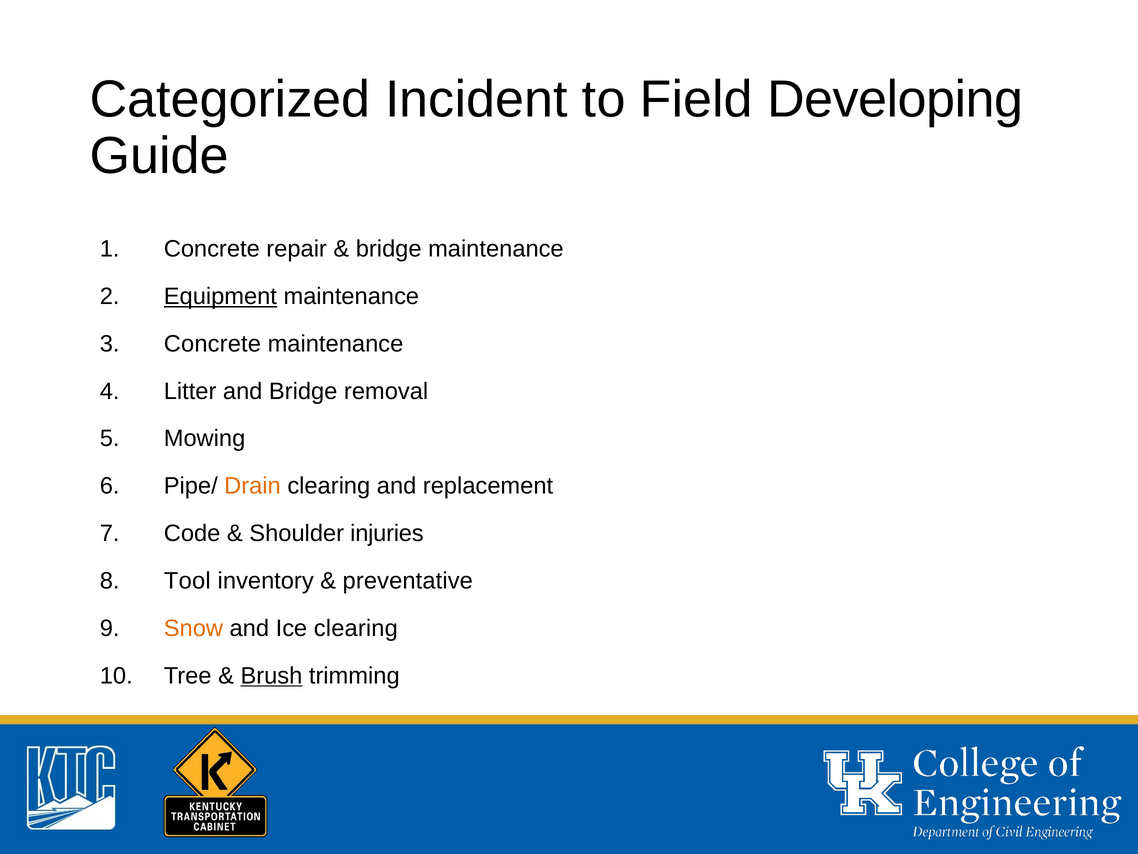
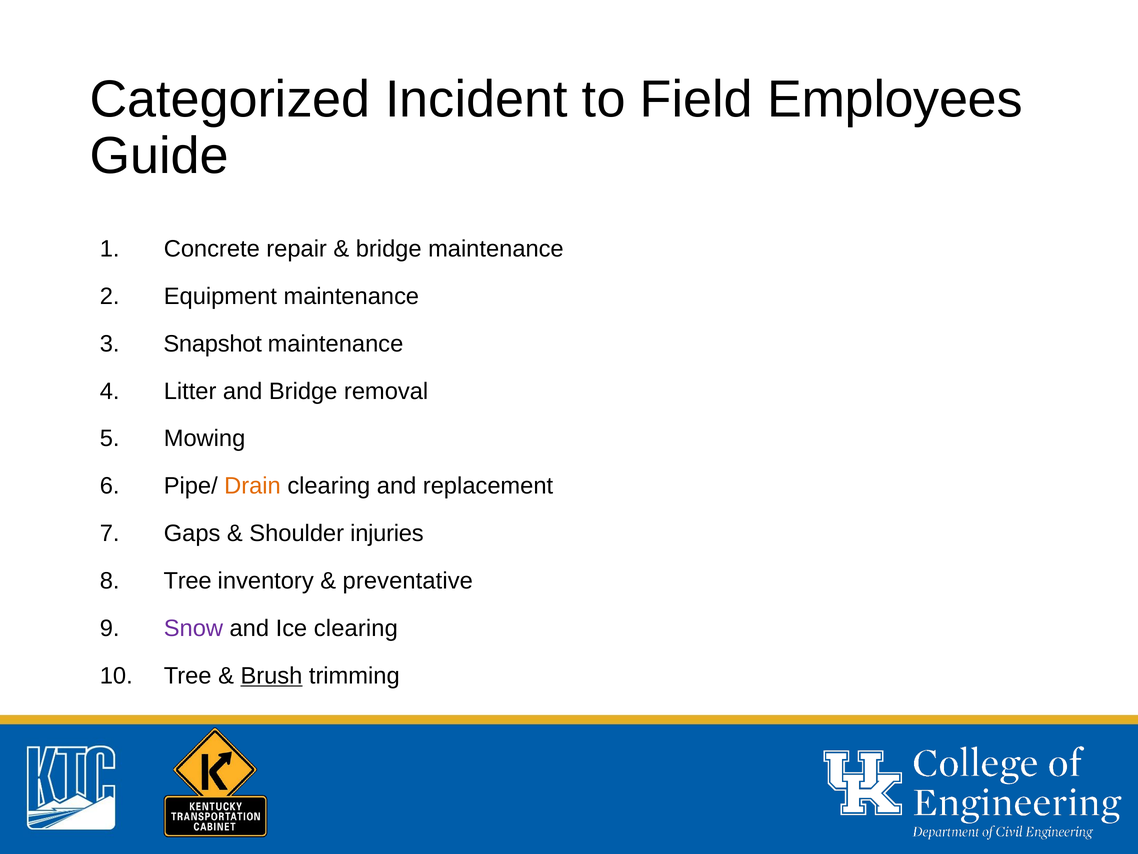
Developing: Developing -> Employees
Equipment underline: present -> none
Concrete at (212, 344): Concrete -> Snapshot
Code: Code -> Gaps
Tool at (187, 581): Tool -> Tree
Snow colour: orange -> purple
